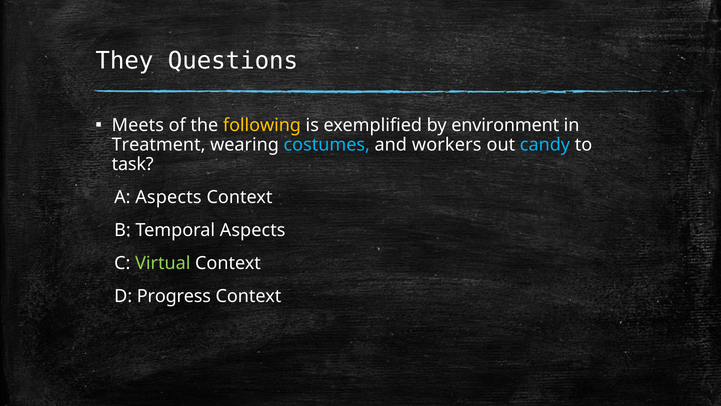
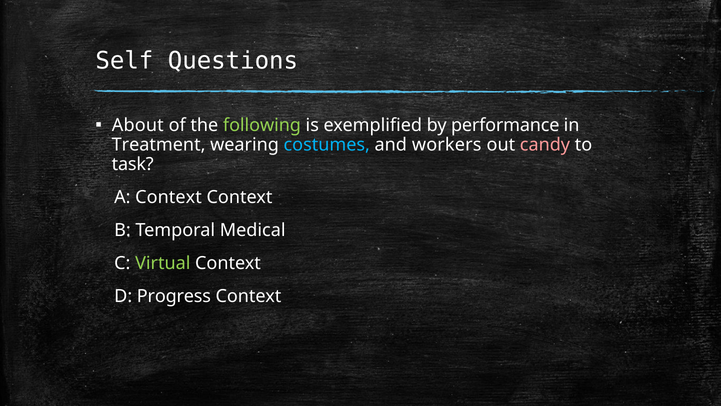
They: They -> Self
Meets: Meets -> About
following colour: yellow -> light green
environment: environment -> performance
candy colour: light blue -> pink
A Aspects: Aspects -> Context
Temporal Aspects: Aspects -> Medical
